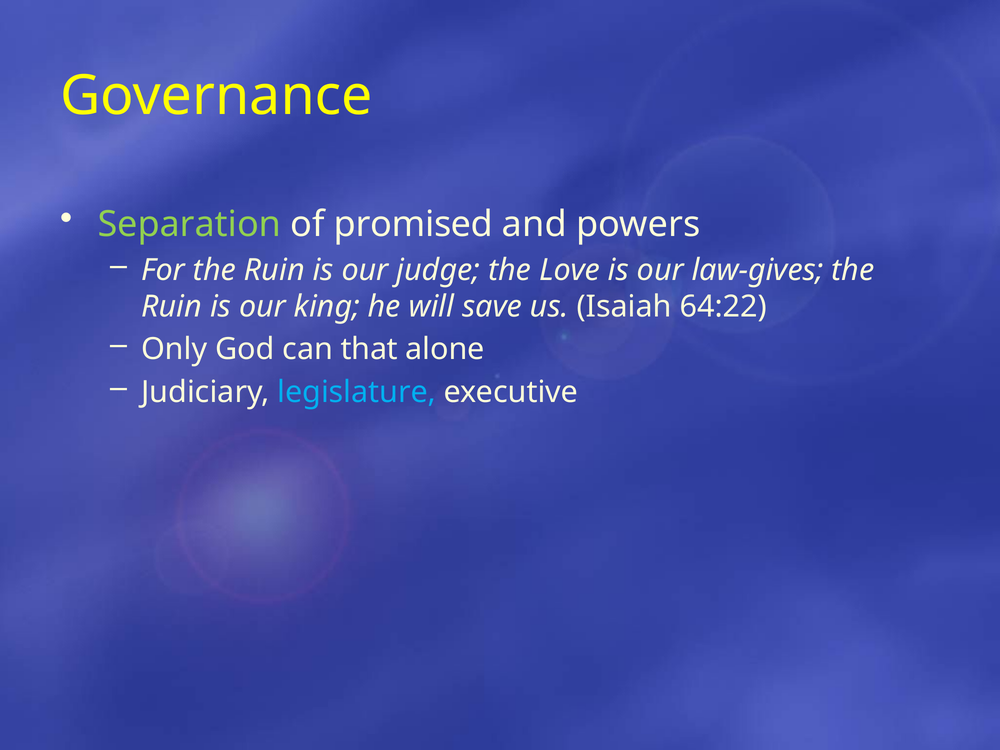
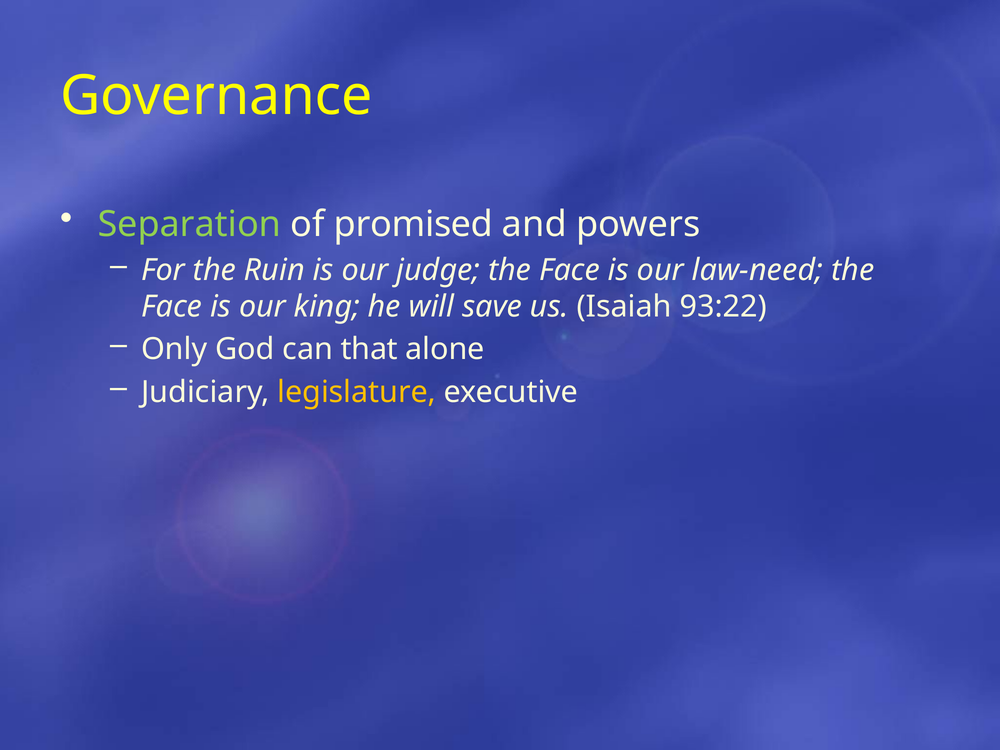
judge the Love: Love -> Face
law-gives: law-gives -> law-need
Ruin at (172, 307): Ruin -> Face
64:22: 64:22 -> 93:22
legislature colour: light blue -> yellow
